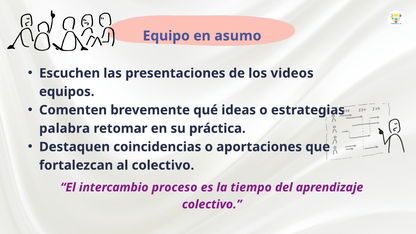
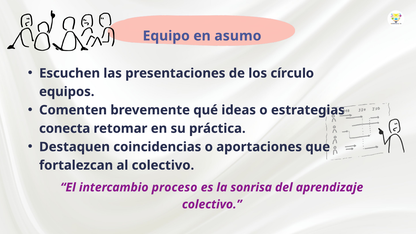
videos: videos -> círculo
palabra: palabra -> conecta
tiempo: tiempo -> sonrisa
